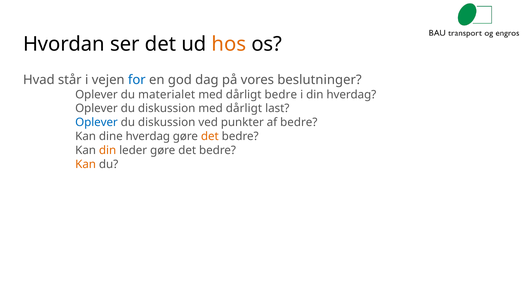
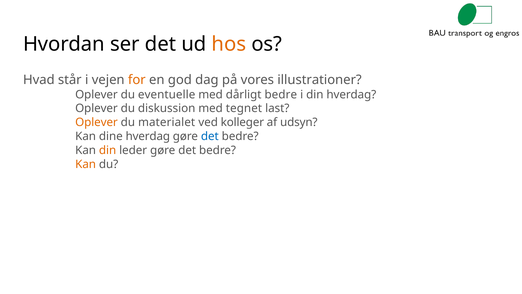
for colour: blue -> orange
beslutninger: beslutninger -> illustrationer
materialet: materialet -> eventuelle
dårligt at (244, 108): dårligt -> tegnet
Oplever at (96, 122) colour: blue -> orange
diskussion at (167, 122): diskussion -> materialet
punkter: punkter -> kolleger
af bedre: bedre -> udsyn
det at (210, 136) colour: orange -> blue
